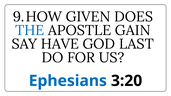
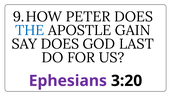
GIVEN: GIVEN -> PETER
SAY HAVE: HAVE -> DOES
Ephesians colour: blue -> purple
